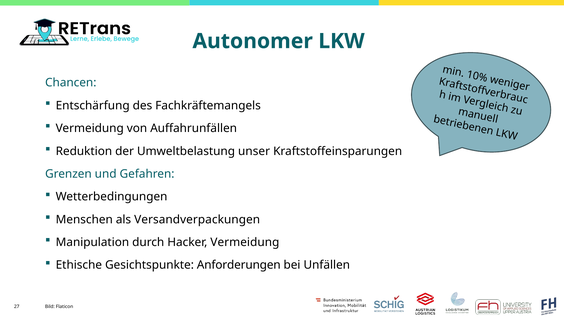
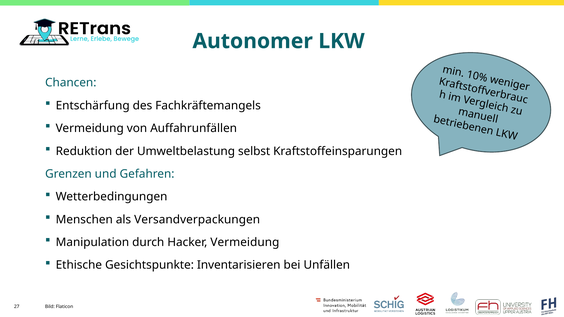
unser: unser -> selbst
Anforderungen: Anforderungen -> Inventarisieren
